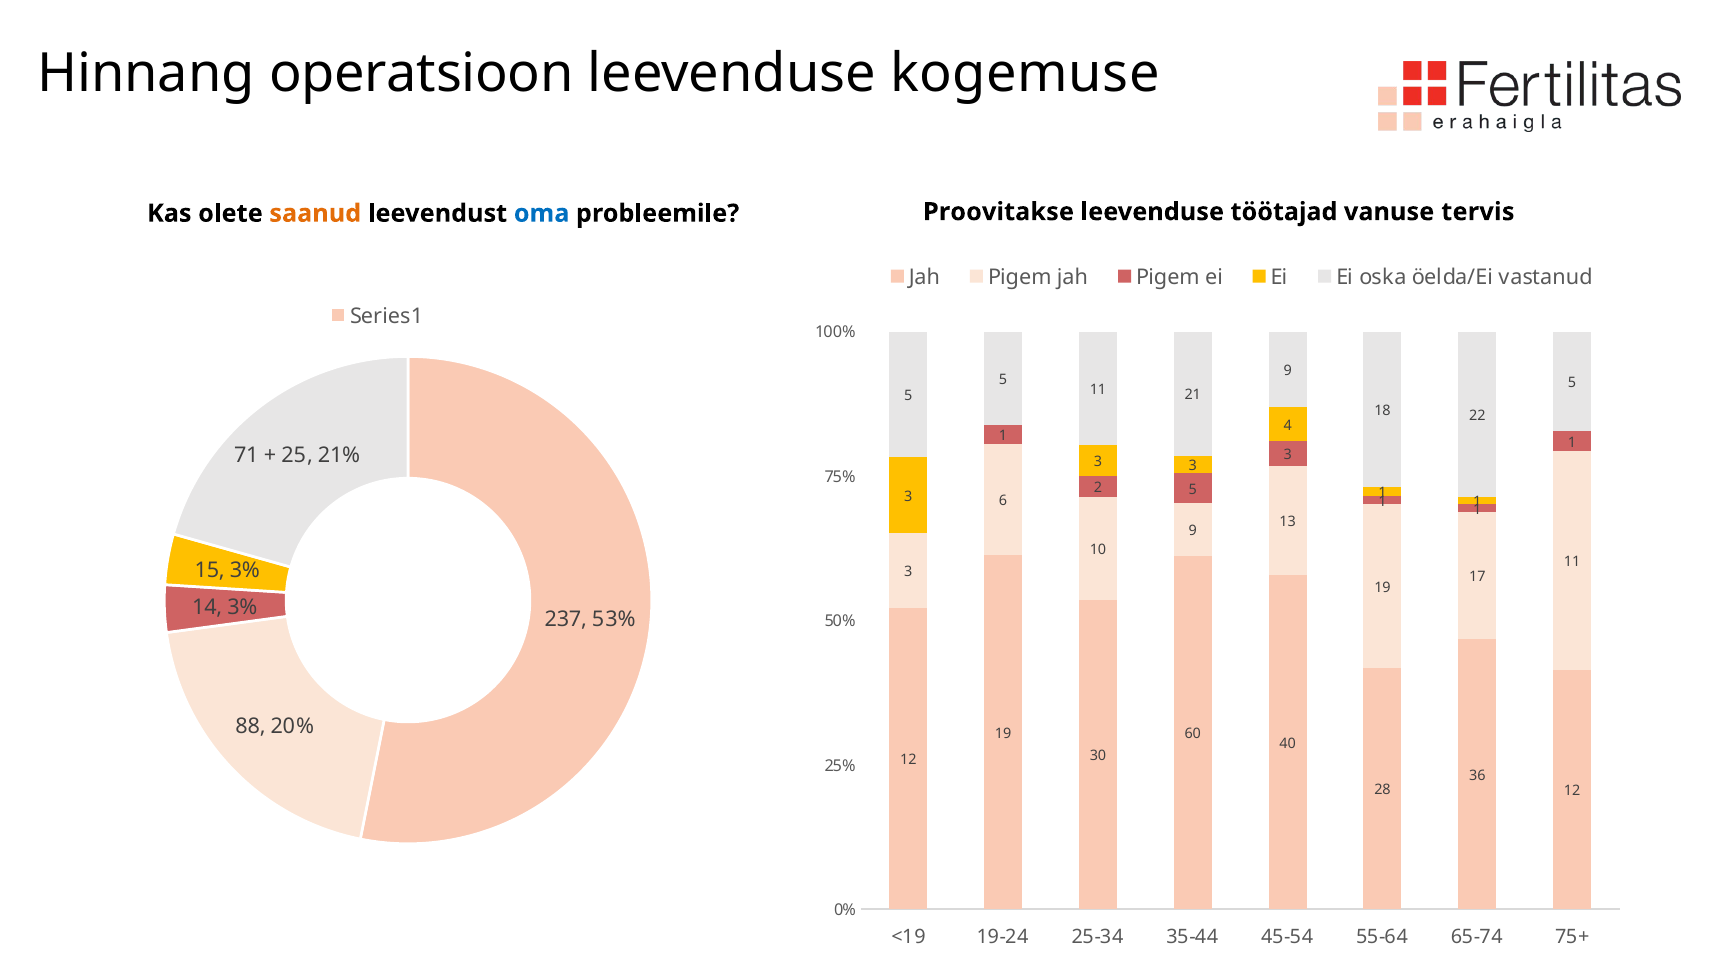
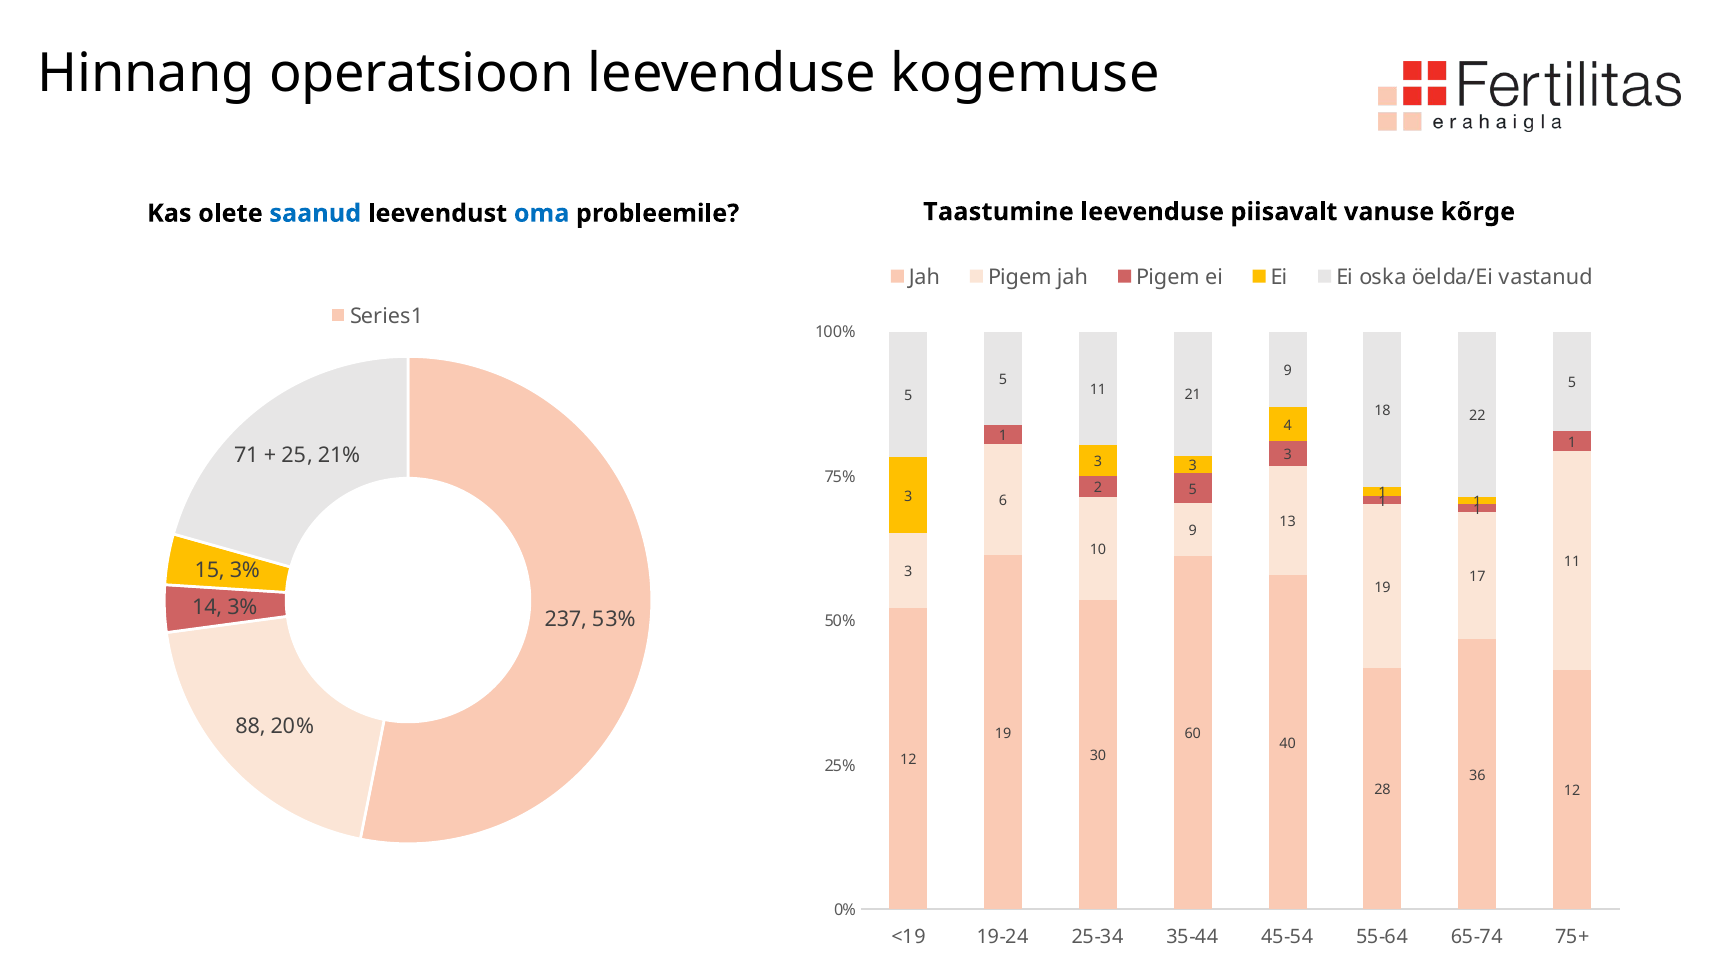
saanud colour: orange -> blue
Proovitakse: Proovitakse -> Taastumine
töötajad: töötajad -> piisavalt
tervis: tervis -> kõrge
